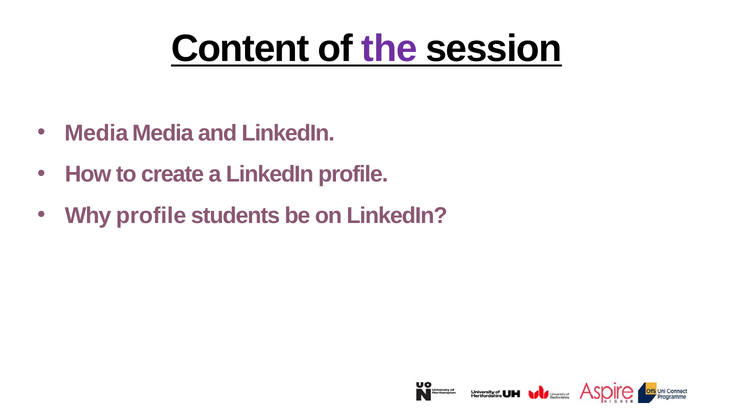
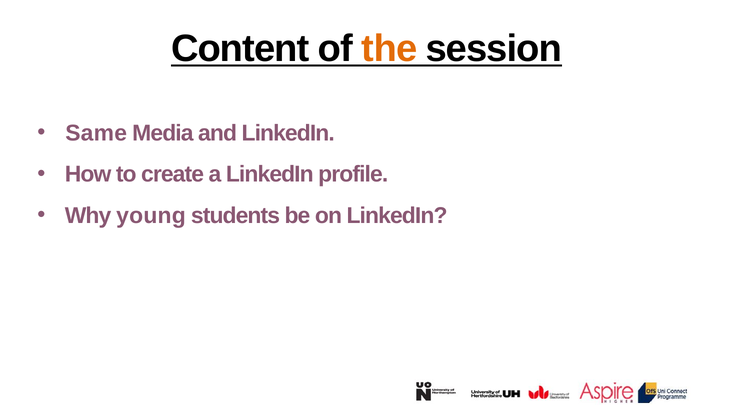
the colour: purple -> orange
Media at (96, 133): Media -> Same
Why profile: profile -> young
